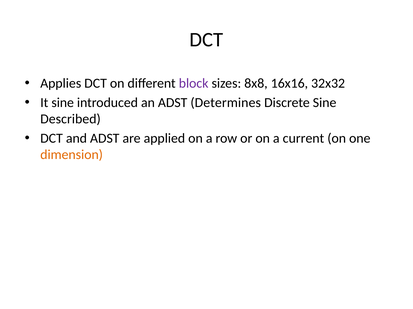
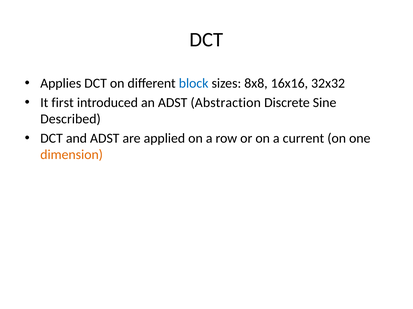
block colour: purple -> blue
It sine: sine -> first
Determines: Determines -> Abstraction
